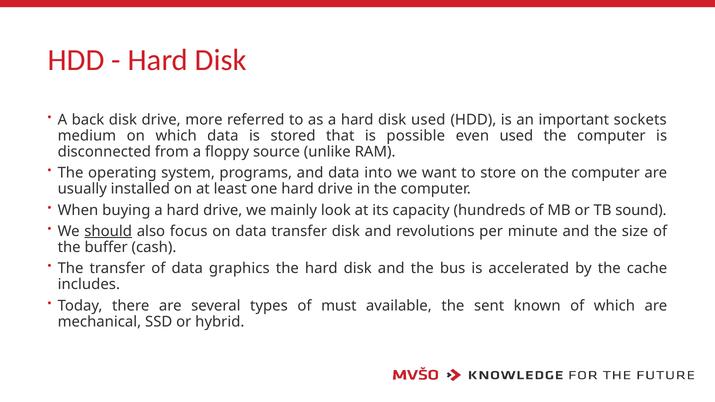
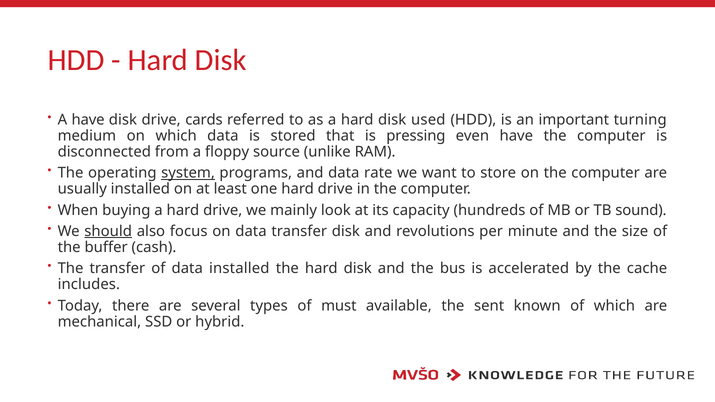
A back: back -> have
more: more -> cards
sockets: sockets -> turning
possible: possible -> pressing
even used: used -> have
system underline: none -> present
into: into -> rate
data graphics: graphics -> installed
